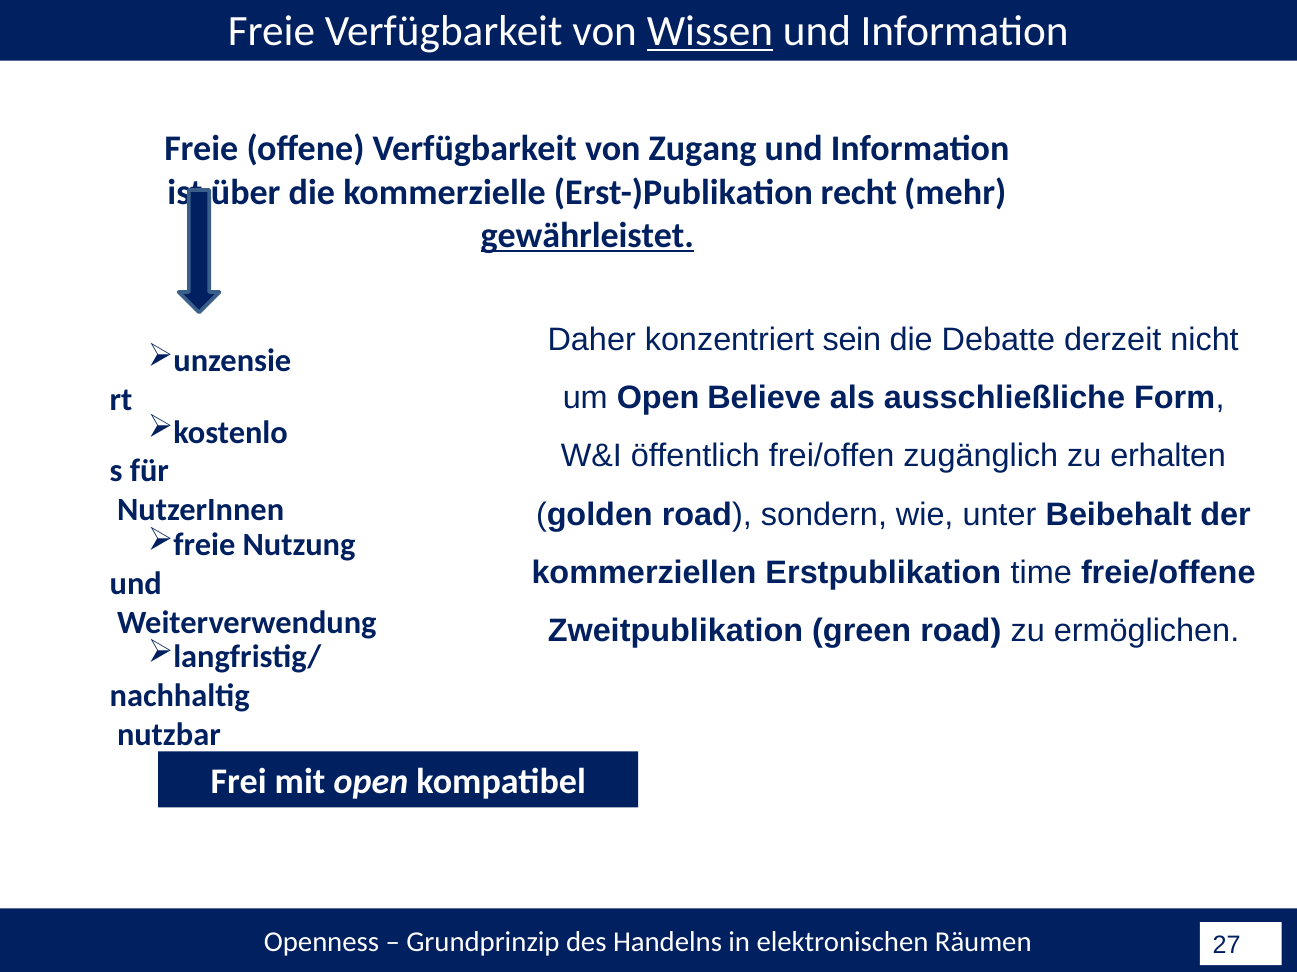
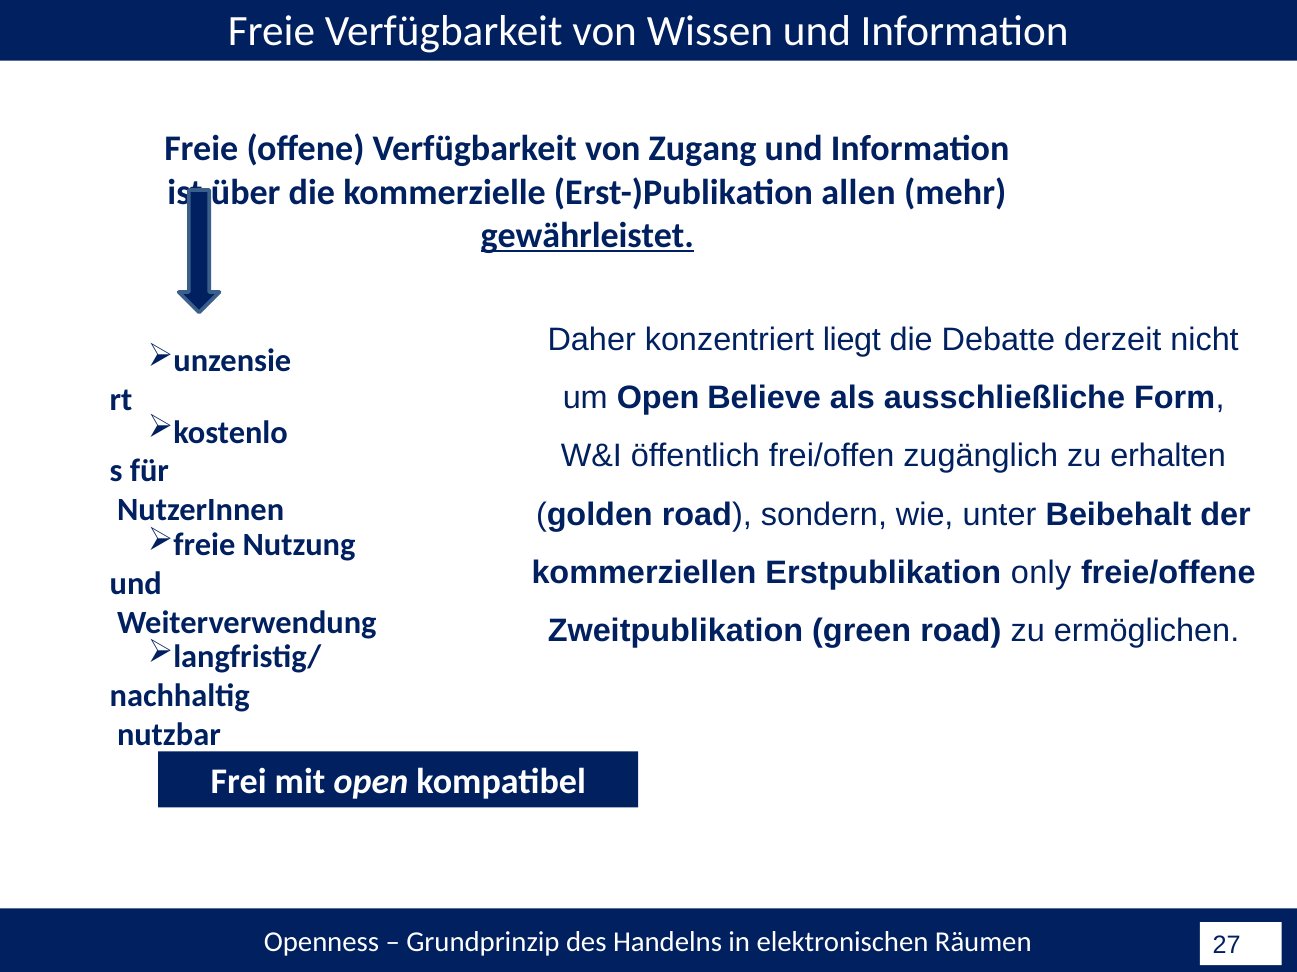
Wissen underline: present -> none
recht: recht -> allen
sein: sein -> liegt
time: time -> only
